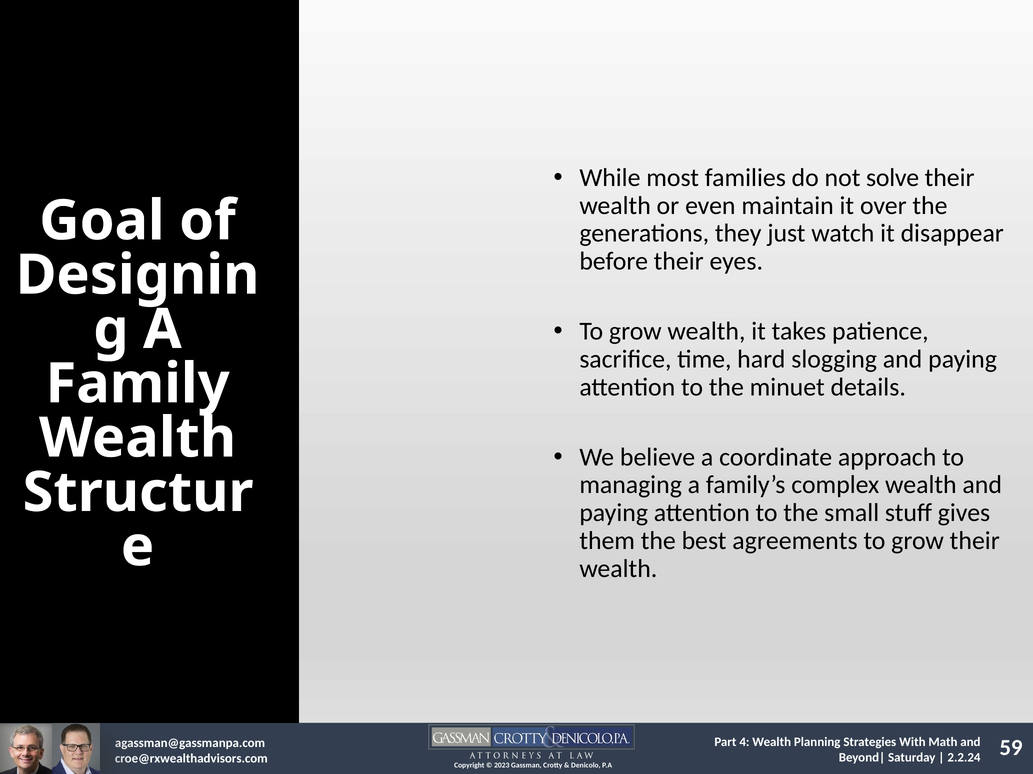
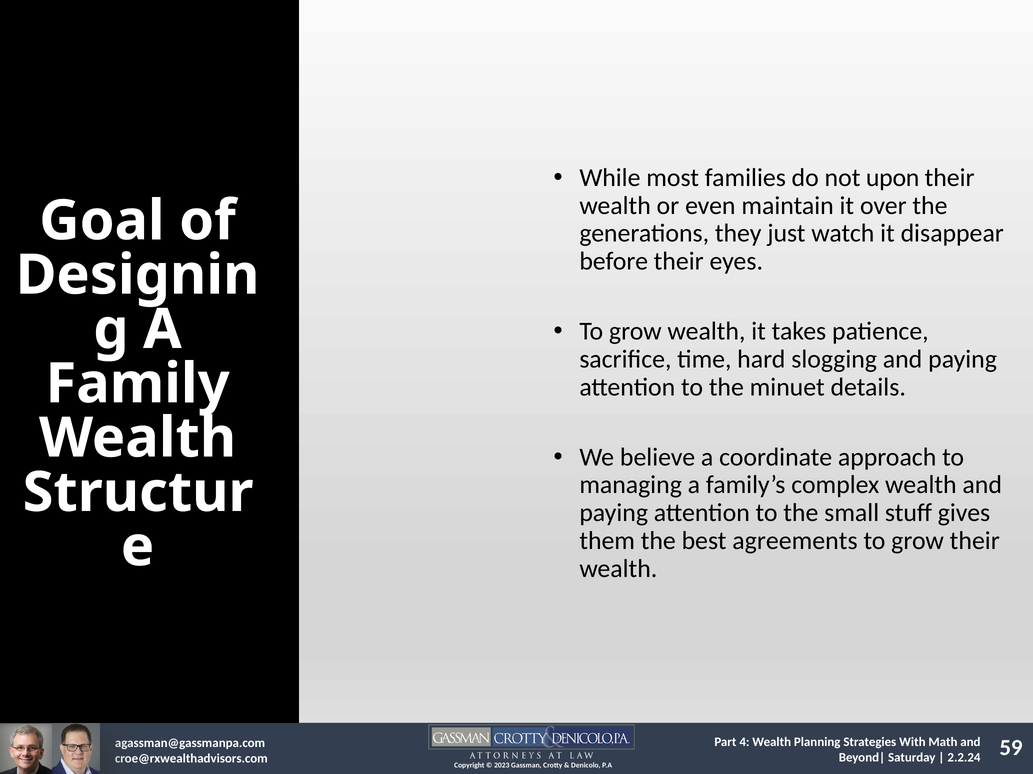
solve: solve -> upon
